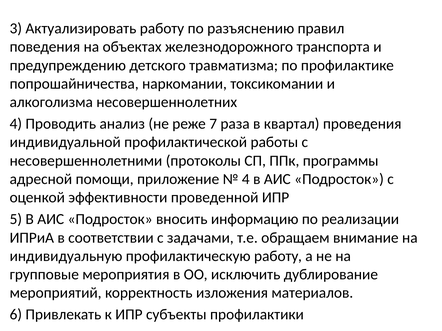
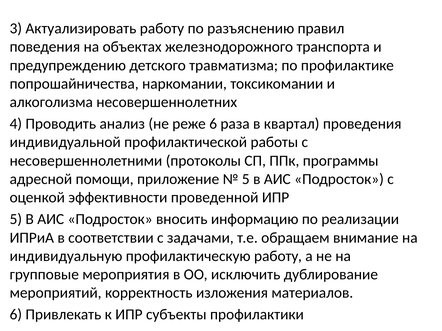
реже 7: 7 -> 6
4 at (246, 179): 4 -> 5
